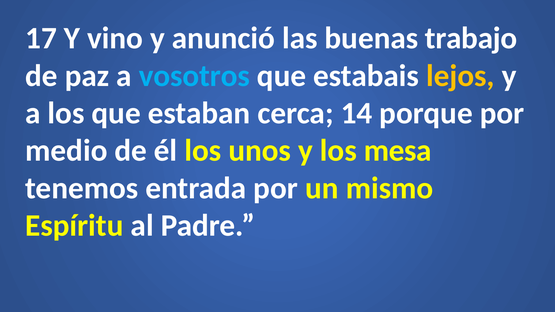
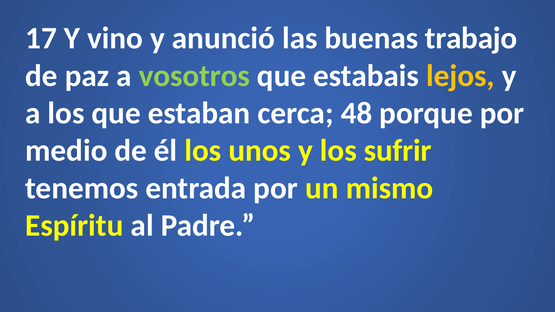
vosotros colour: light blue -> light green
14: 14 -> 48
mesa: mesa -> sufrir
